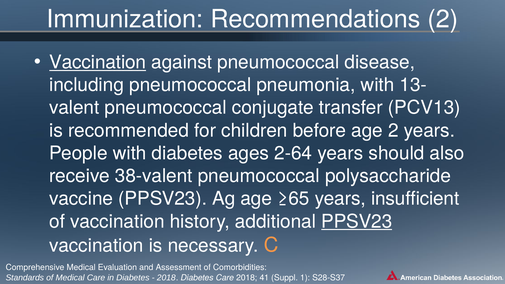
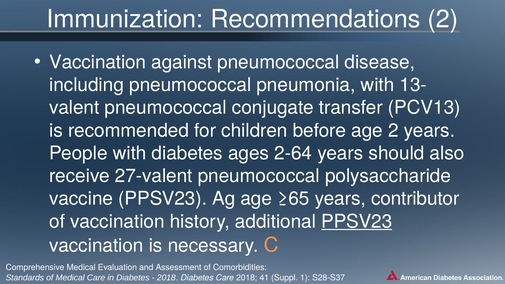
Vaccination at (98, 62) underline: present -> none
38-valent: 38-valent -> 27-valent
insufficient: insufficient -> contributor
